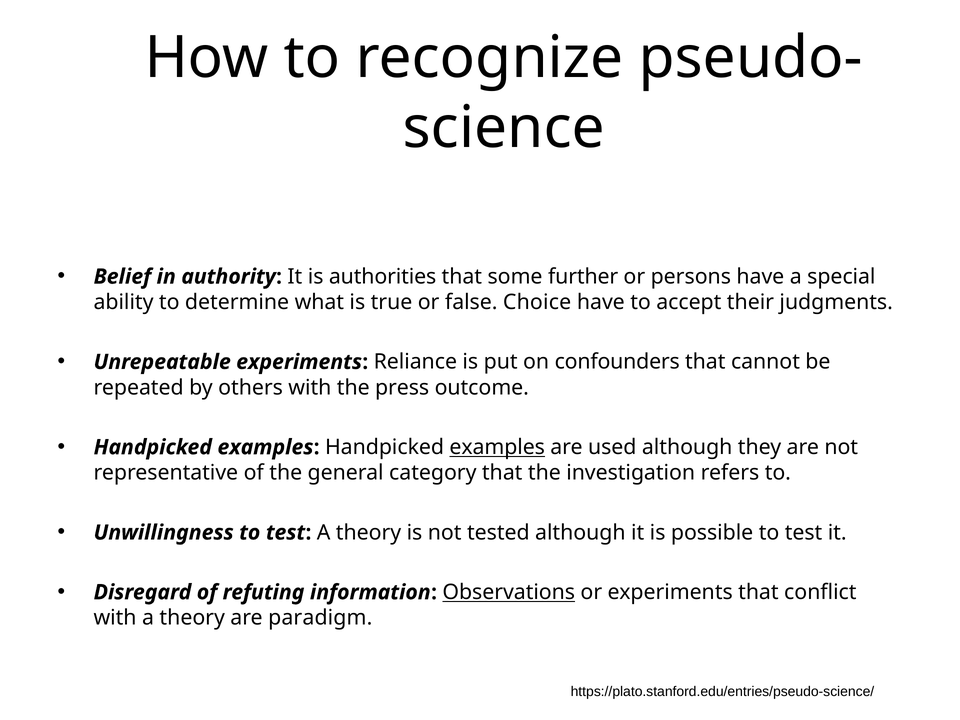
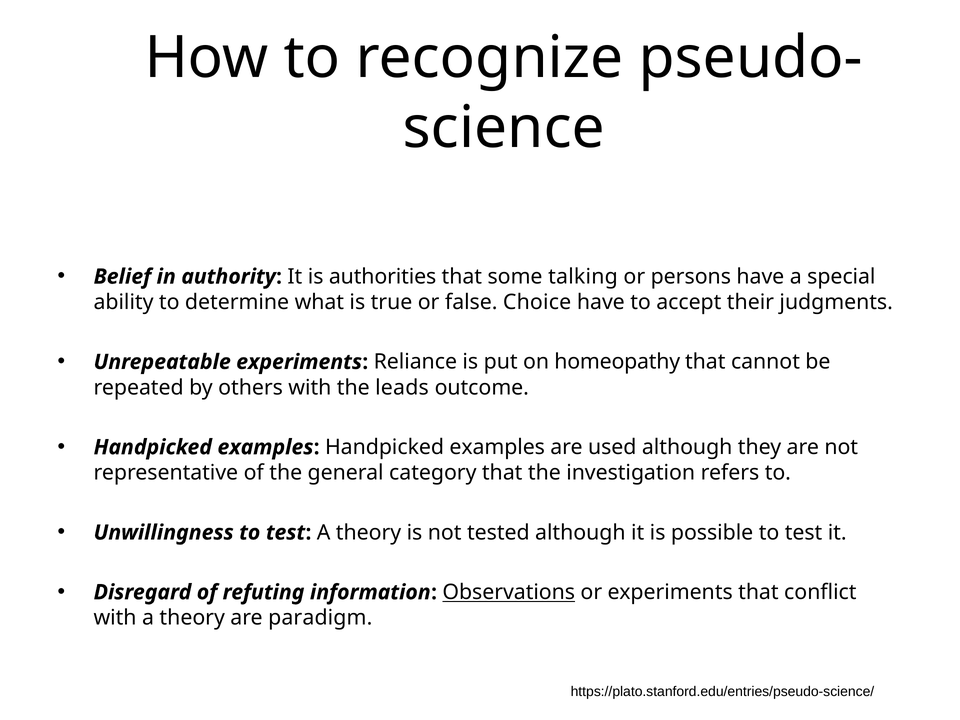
further: further -> talking
confounders: confounders -> homeopathy
press: press -> leads
examples at (497, 447) underline: present -> none
